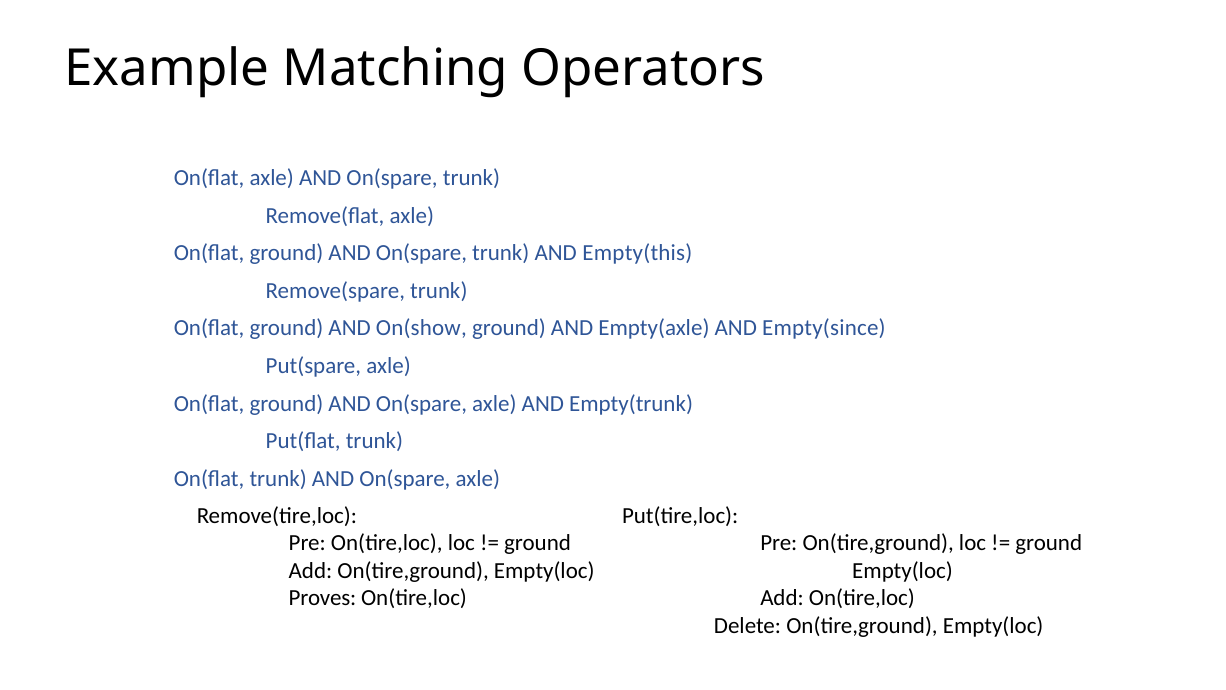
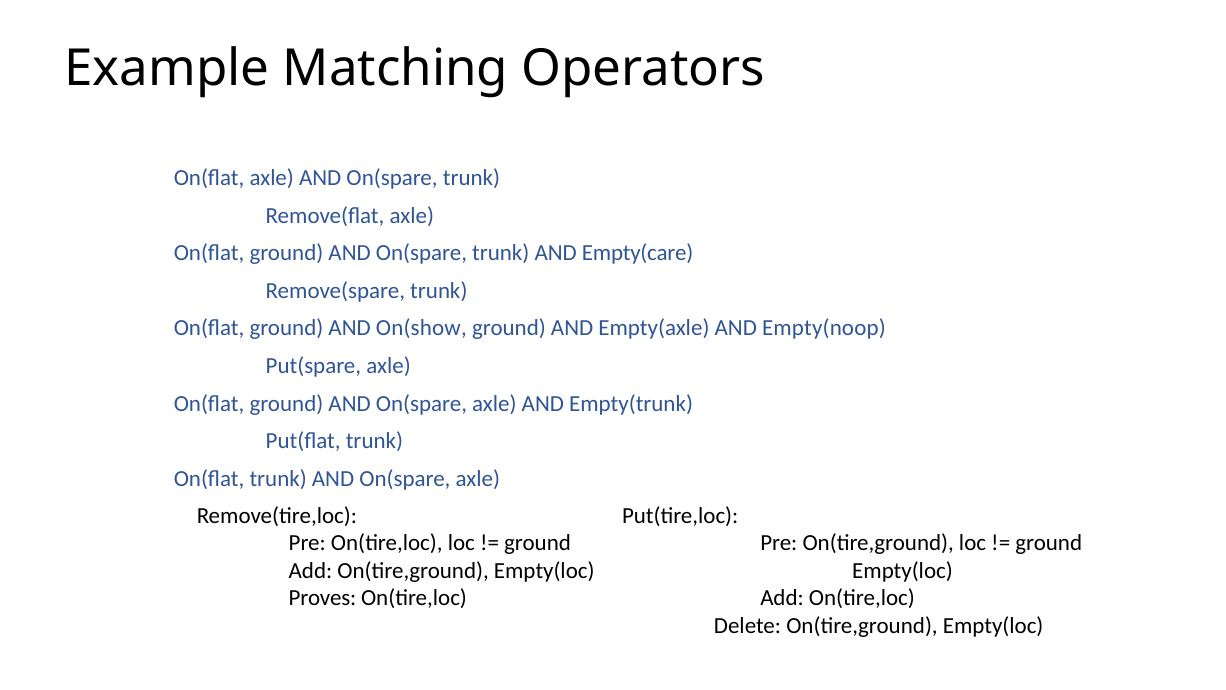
Empty(this: Empty(this -> Empty(care
Empty(since: Empty(since -> Empty(noop
